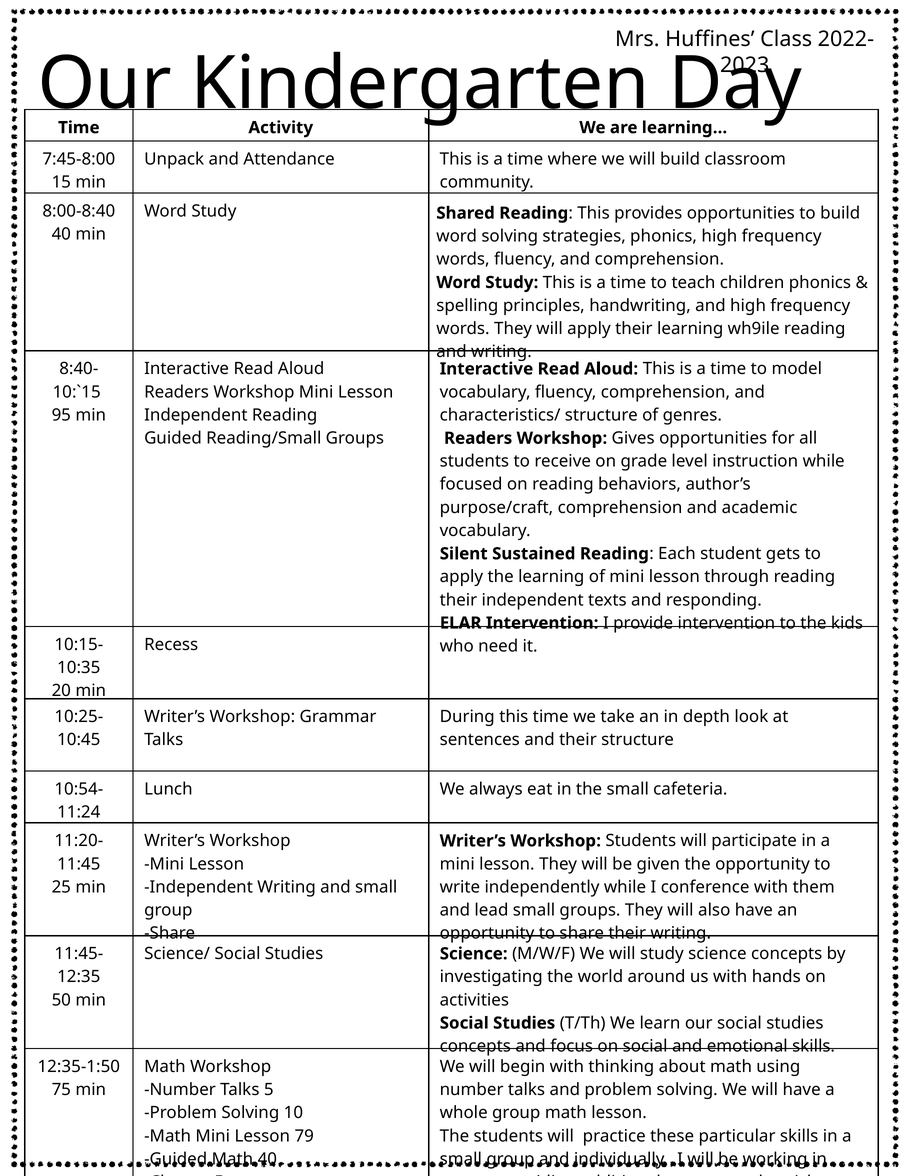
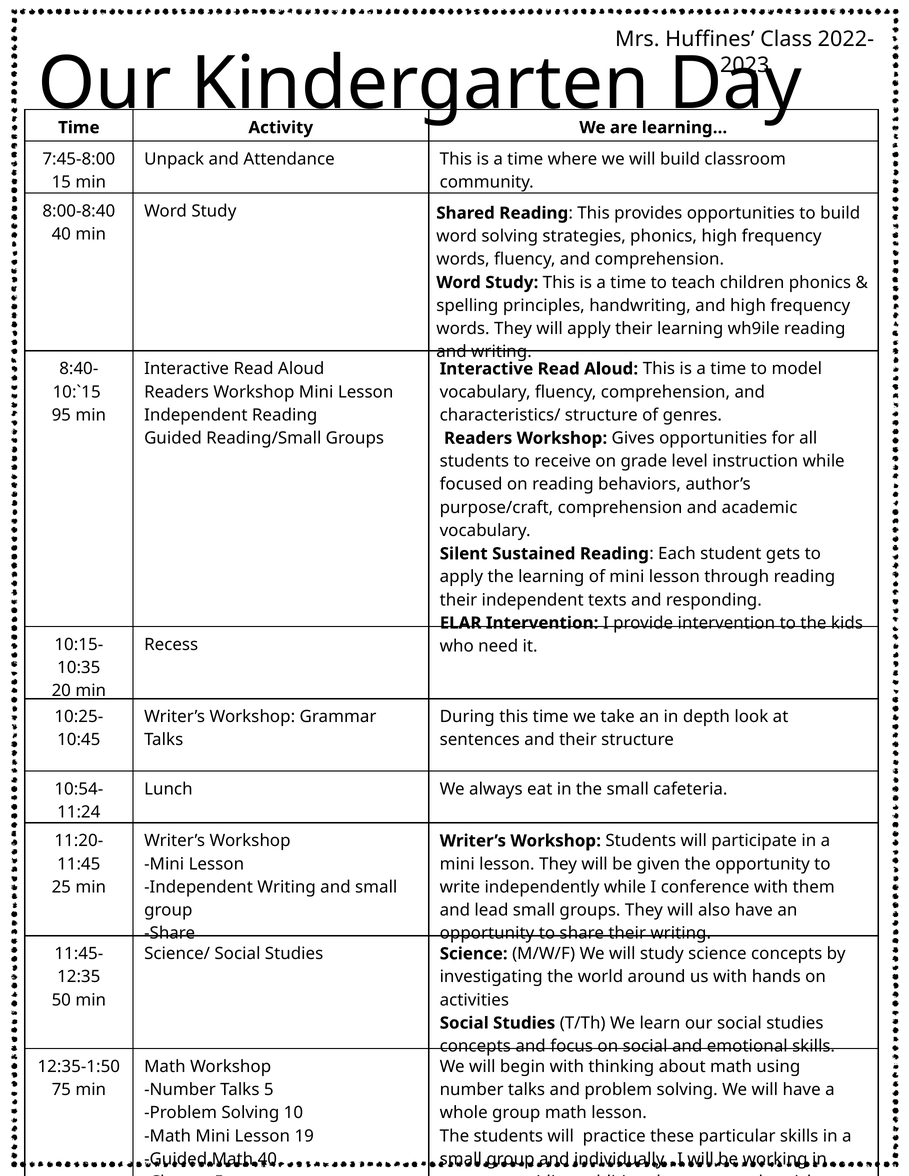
79: 79 -> 19
